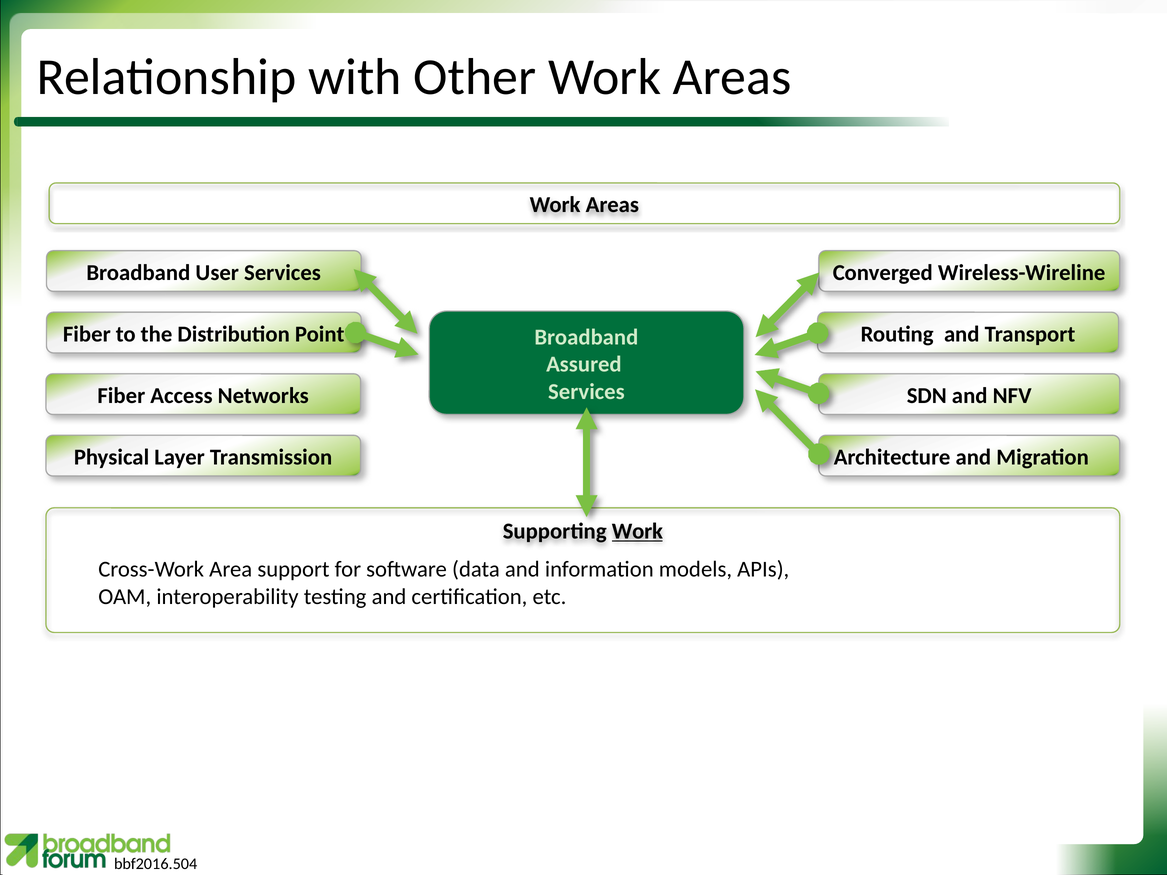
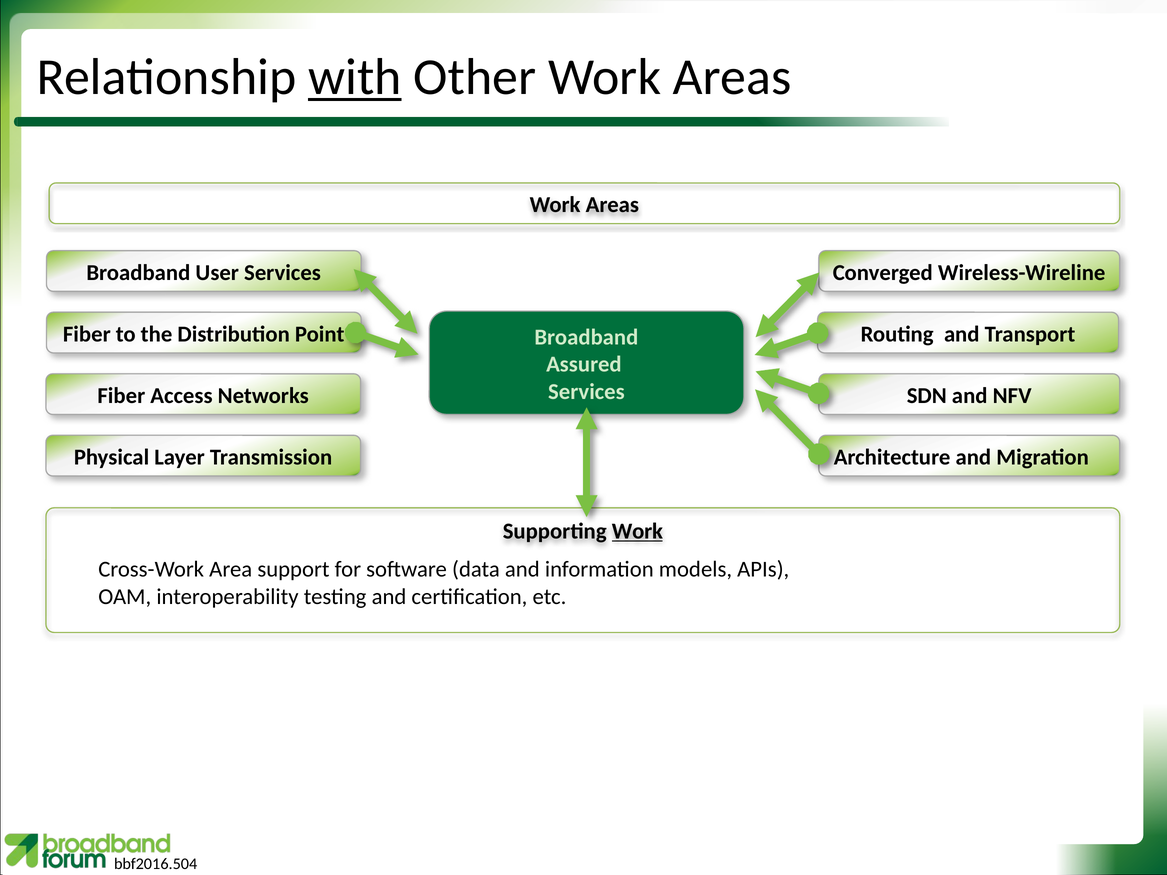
with underline: none -> present
